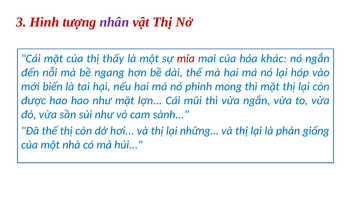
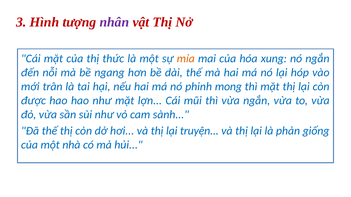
thấy: thấy -> thức
mỉa colour: red -> orange
khác: khác -> xung
biến: biến -> trân
những: những -> truyện
